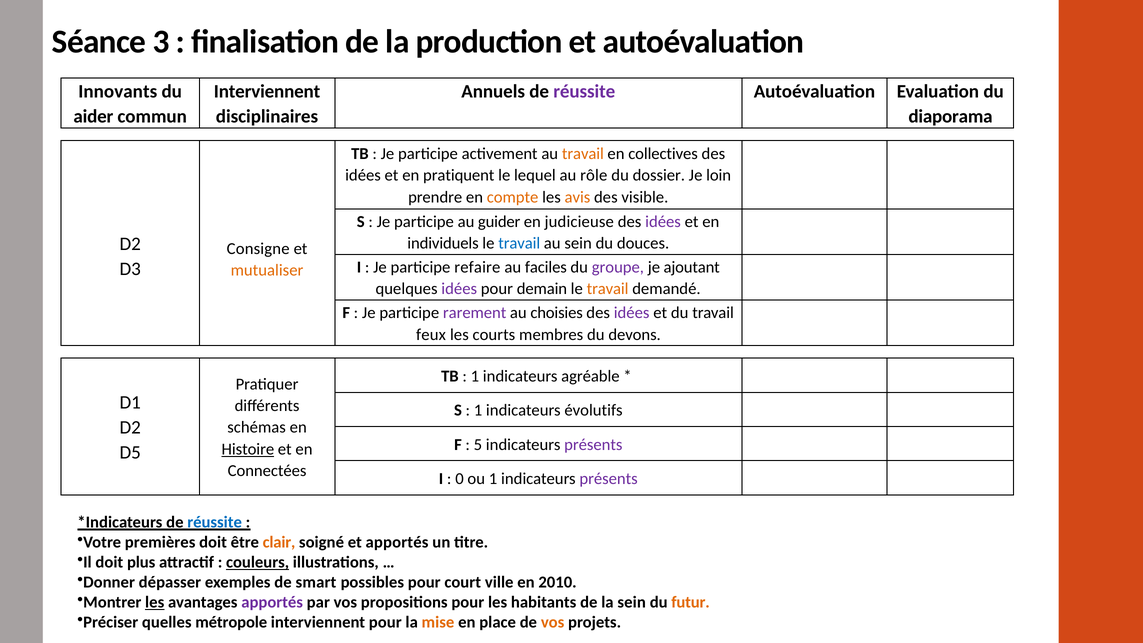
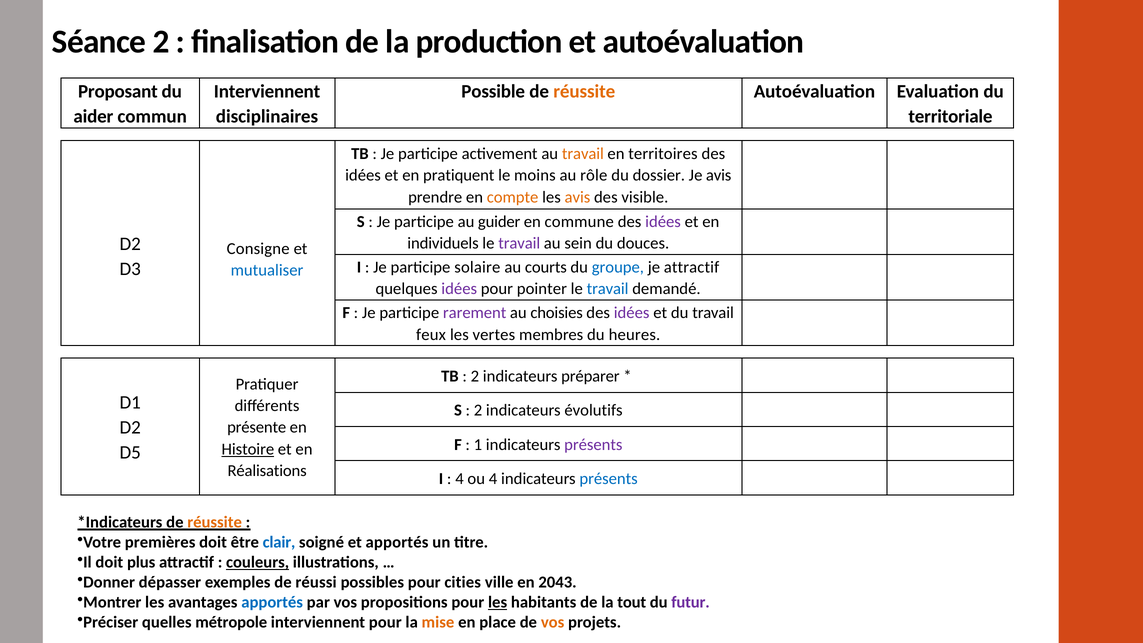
Séance 3: 3 -> 2
Innovants: Innovants -> Proposant
Annuels: Annuels -> Possible
réussite at (584, 91) colour: purple -> orange
diaporama: diaporama -> territoriale
collectives: collectives -> territoires
lequel: lequel -> moins
Je loin: loin -> avis
judicieuse: judicieuse -> commune
travail at (519, 243) colour: blue -> purple
refaire: refaire -> solaire
faciles: faciles -> courts
groupe colour: purple -> blue
je ajoutant: ajoutant -> attractif
mutualiser colour: orange -> blue
demain: demain -> pointer
travail at (608, 289) colour: orange -> blue
courts: courts -> vertes
devons: devons -> heures
1 at (475, 376): 1 -> 2
agréable: agréable -> préparer
1 at (478, 410): 1 -> 2
schémas: schémas -> présente
5: 5 -> 1
Connectées: Connectées -> Réalisations
0 at (459, 479): 0 -> 4
ou 1: 1 -> 4
présents at (609, 479) colour: purple -> blue
réussite at (215, 522) colour: blue -> orange
clair colour: orange -> blue
smart: smart -> réussi
court: court -> cities
2010: 2010 -> 2043
les at (155, 602) underline: present -> none
apportés at (272, 602) colour: purple -> blue
les at (498, 602) underline: none -> present
la sein: sein -> tout
futur colour: orange -> purple
